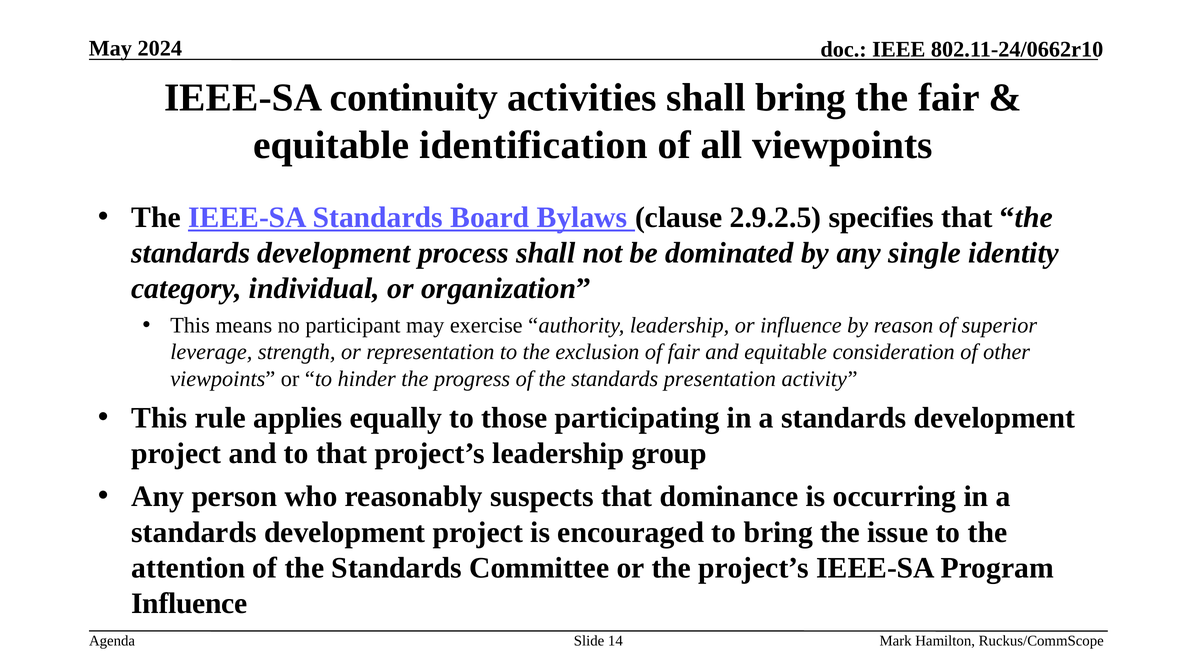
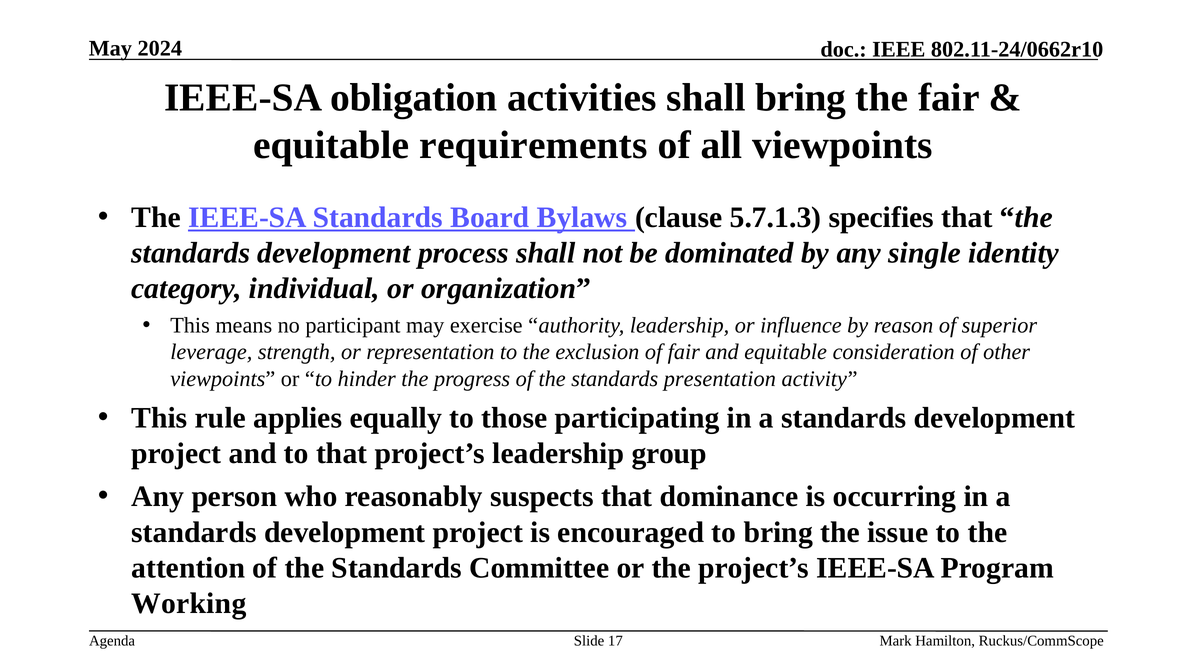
continuity: continuity -> obligation
identification: identification -> requirements
2.9.2.5: 2.9.2.5 -> 5.7.1.3
Influence at (189, 603): Influence -> Working
14: 14 -> 17
